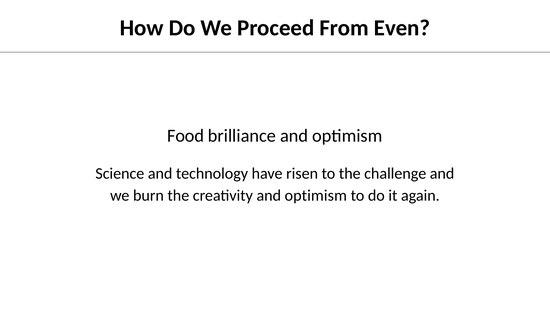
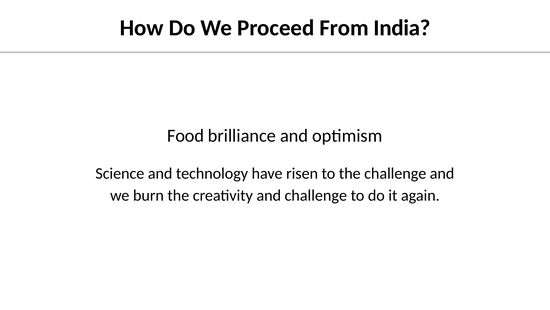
Even: Even -> India
creativity and optimism: optimism -> challenge
